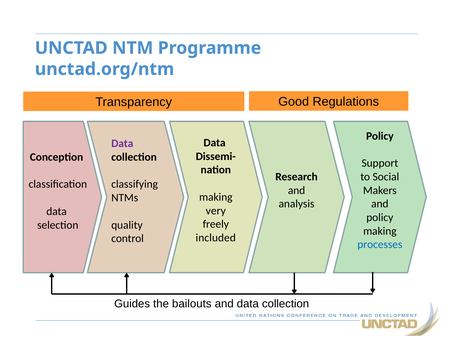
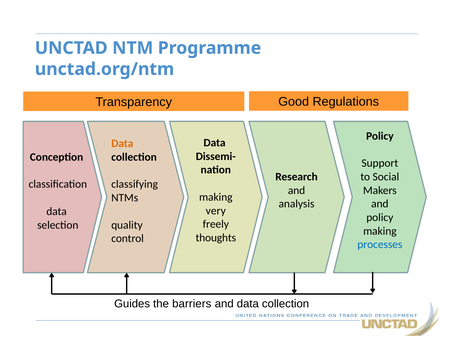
Data at (122, 144) colour: purple -> orange
included: included -> thoughts
bailouts: bailouts -> barriers
